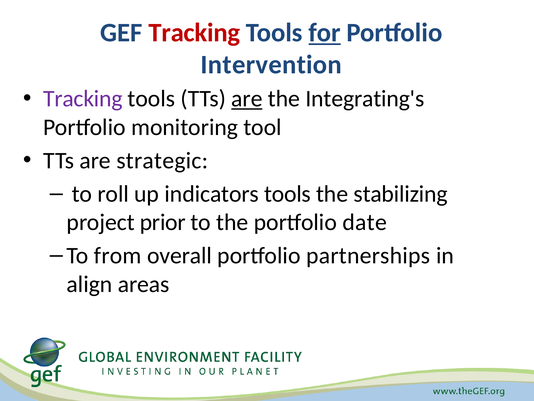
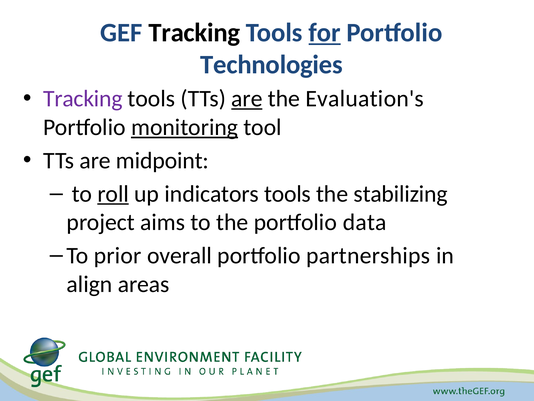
Tracking at (194, 33) colour: red -> black
Intervention: Intervention -> Technologies
Integrating's: Integrating's -> Evaluation's
monitoring underline: none -> present
strategic: strategic -> midpoint
roll underline: none -> present
prior: prior -> aims
date: date -> data
from: from -> prior
